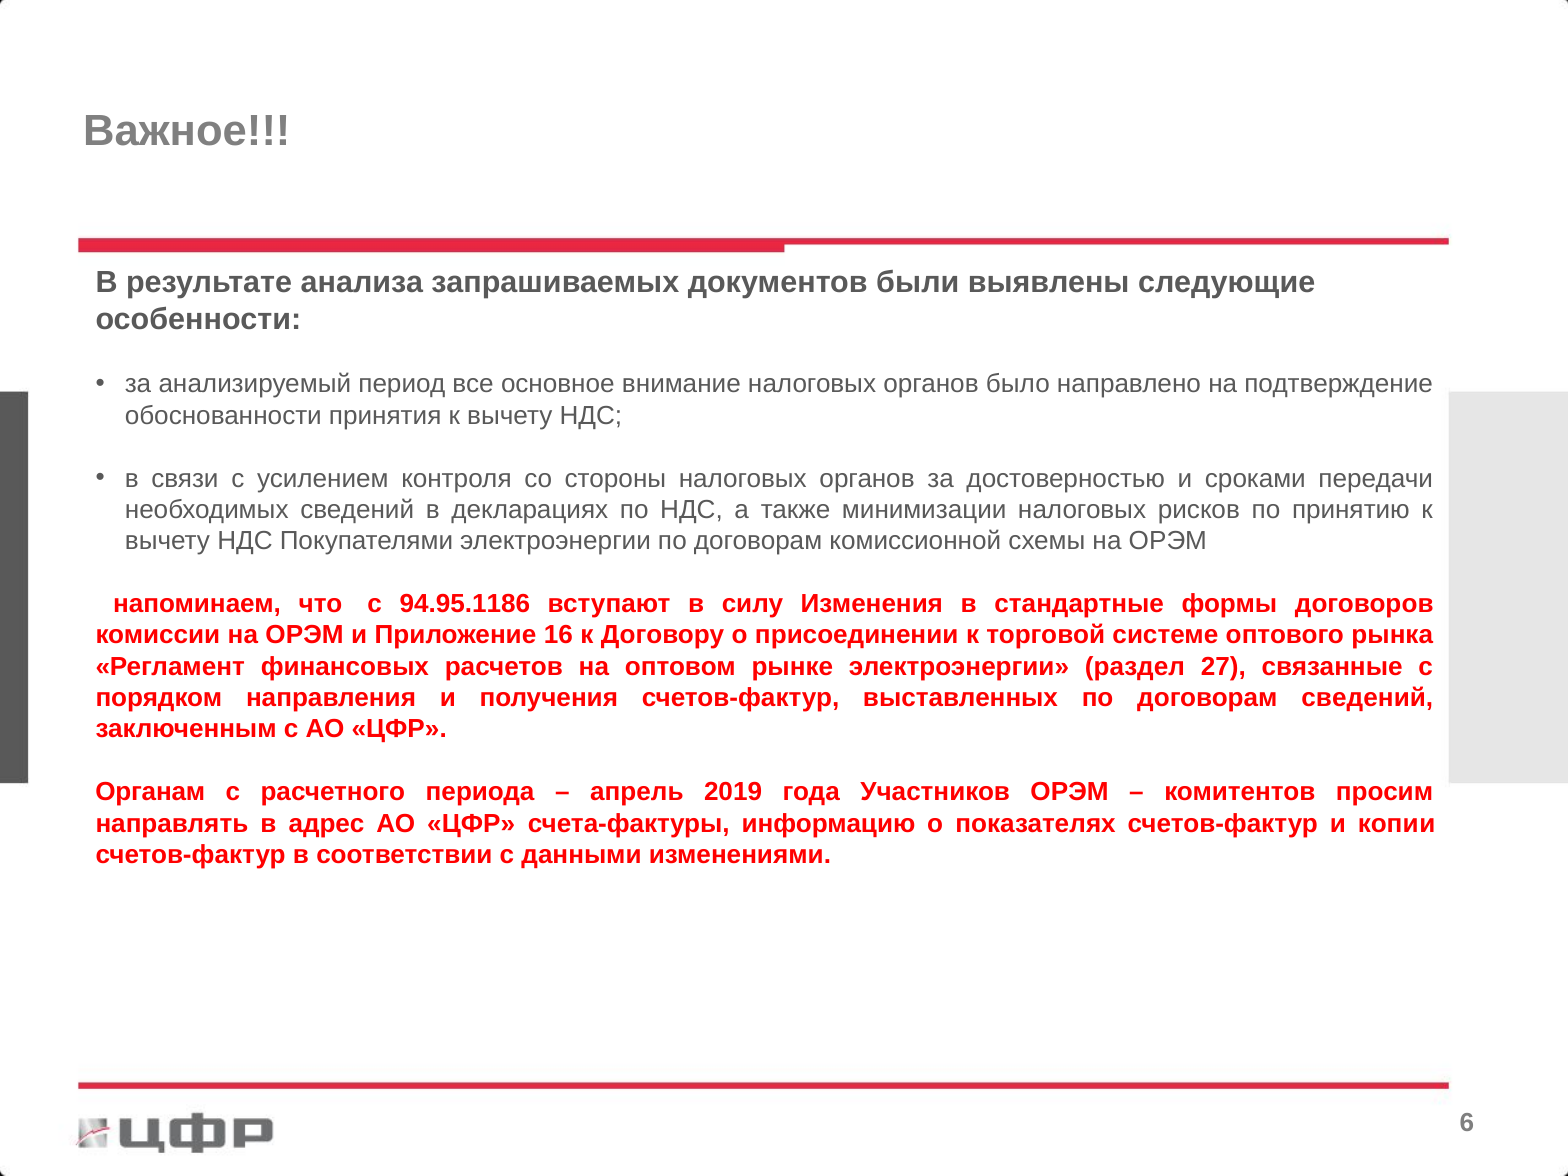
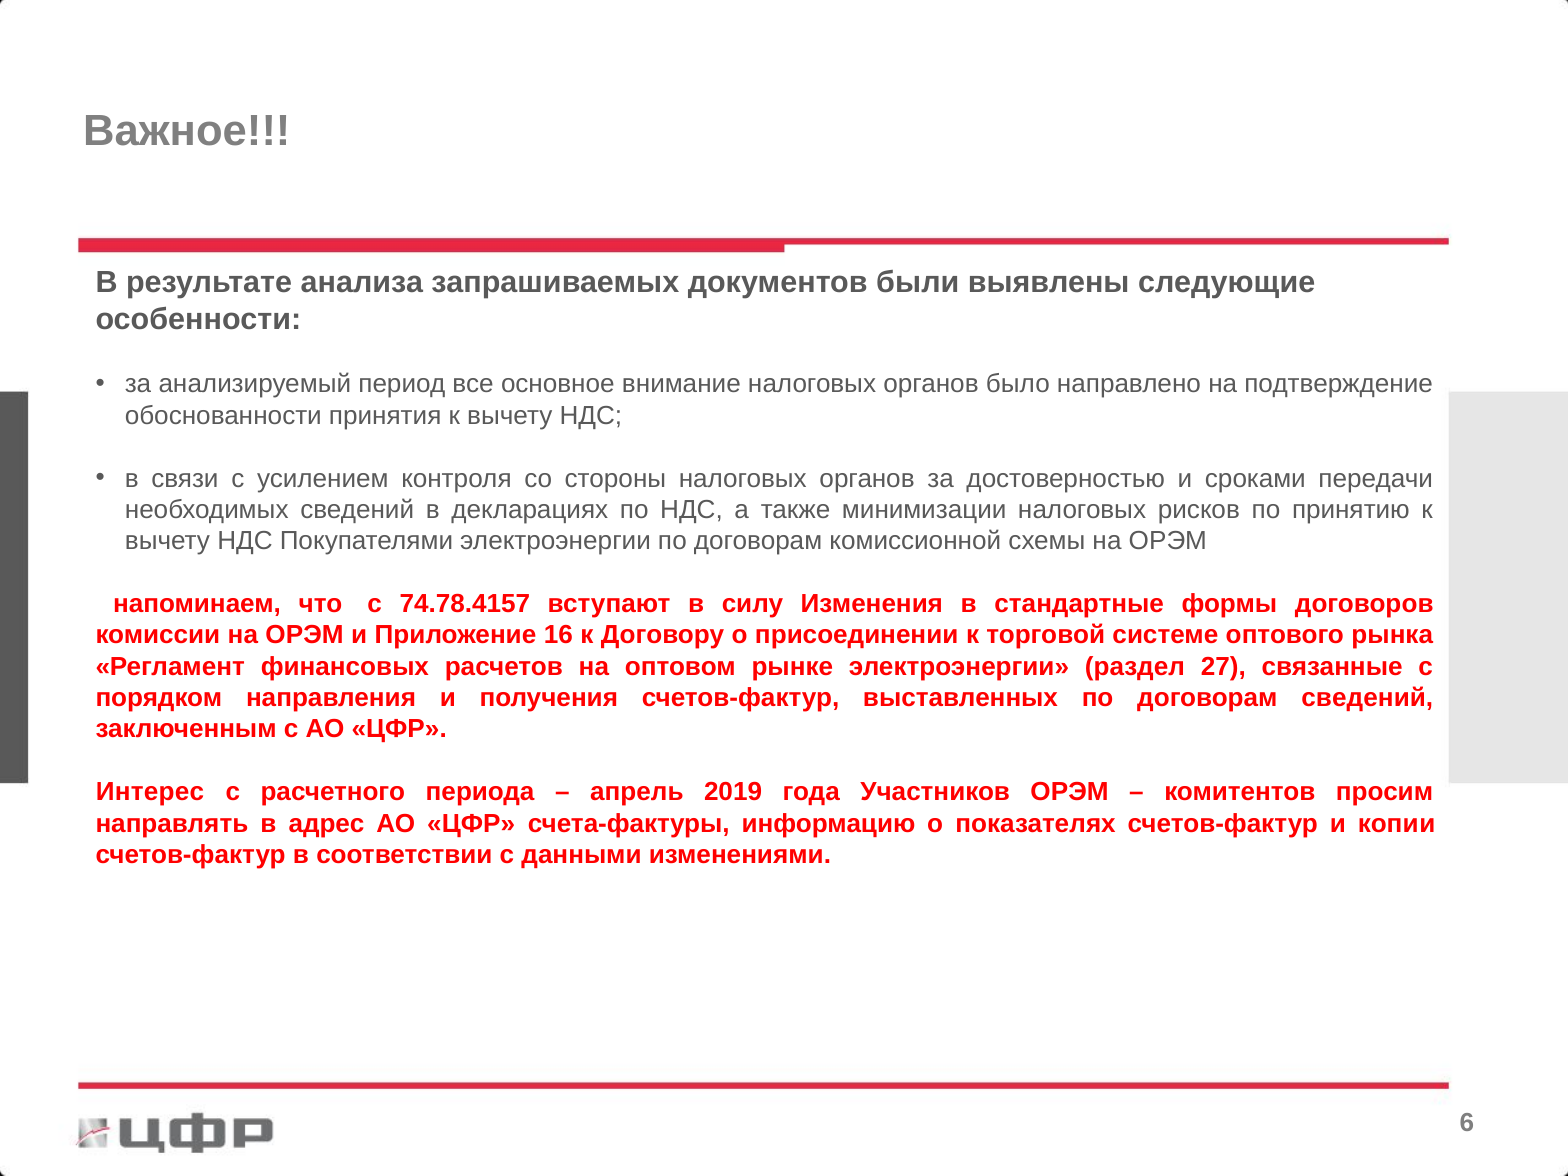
94.95.1186: 94.95.1186 -> 74.78.4157
Органам: Органам -> Интерес
